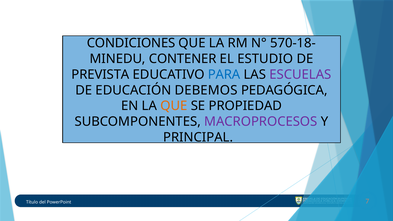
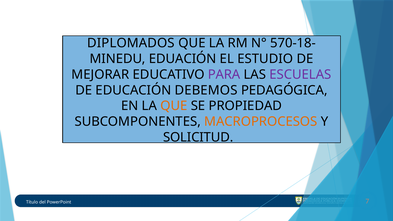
CONDICIONES: CONDICIONES -> DIPLOMADOS
CONTENER: CONTENER -> EDUACIÓN
PREVISTA: PREVISTA -> MEJORAR
PARA colour: blue -> purple
MACROPROCESOS colour: purple -> orange
PRINCIPAL: PRINCIPAL -> SOLICITUD
